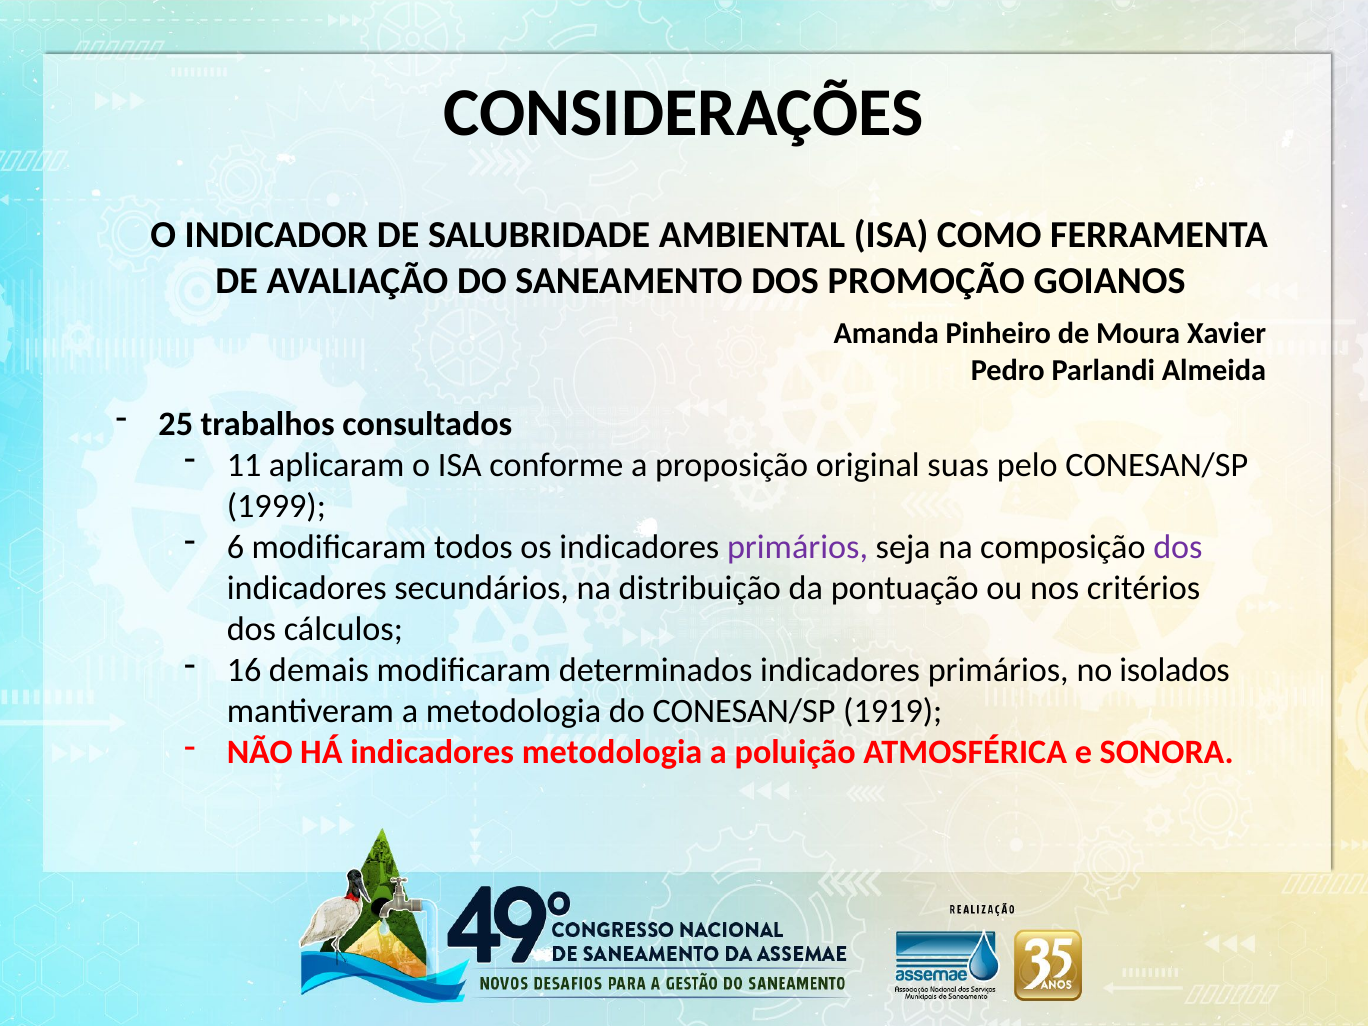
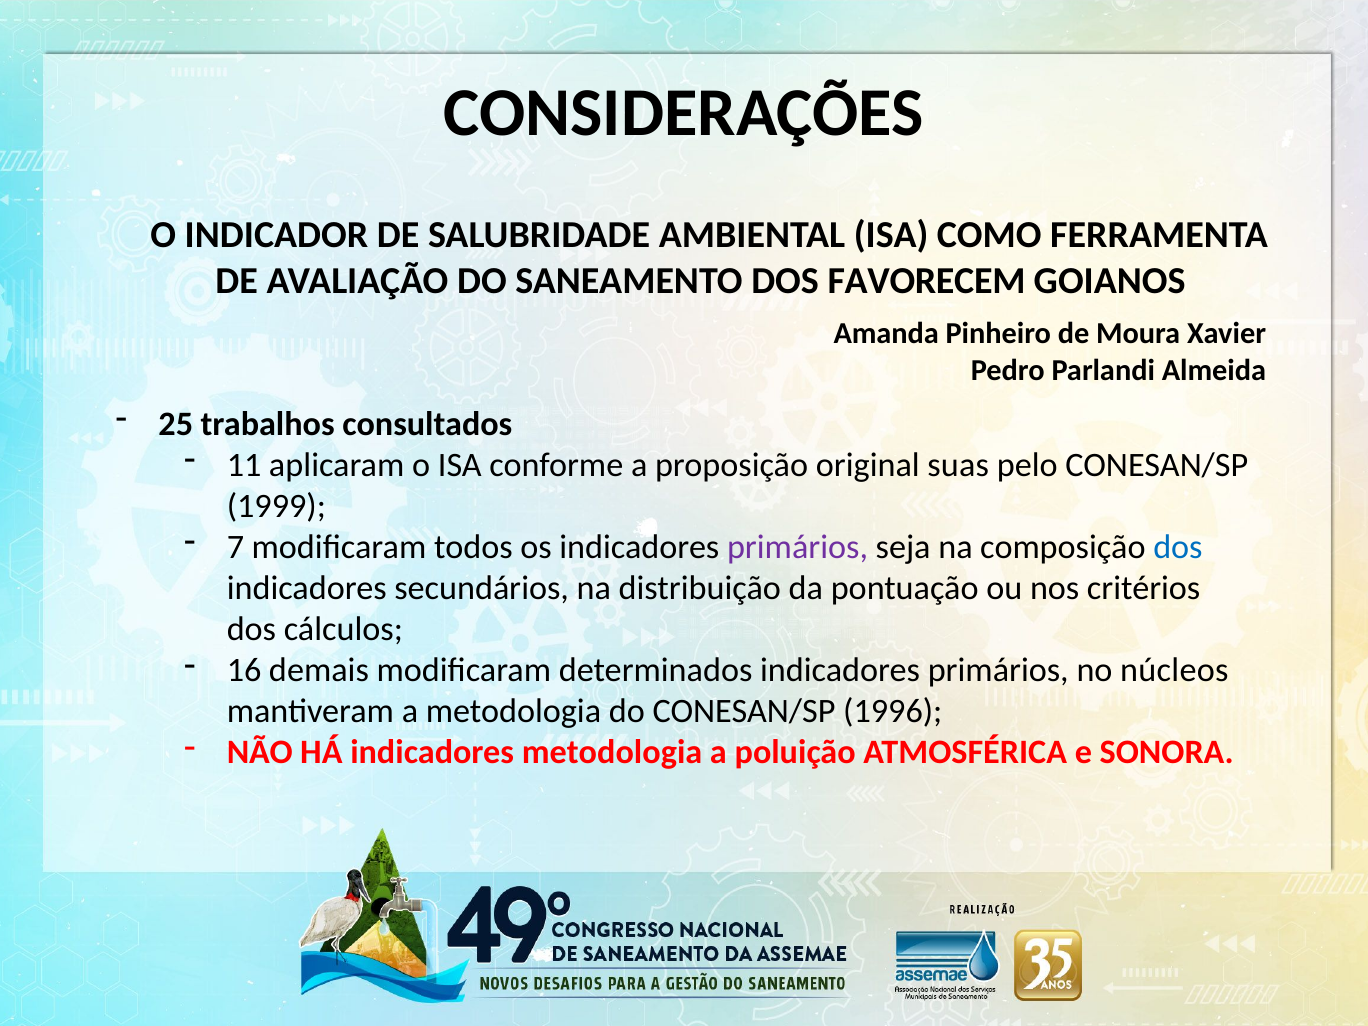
PROMOÇÃO: PROMOÇÃO -> FAVORECEM
6: 6 -> 7
dos at (1178, 547) colour: purple -> blue
isolados: isolados -> núcleos
1919: 1919 -> 1996
